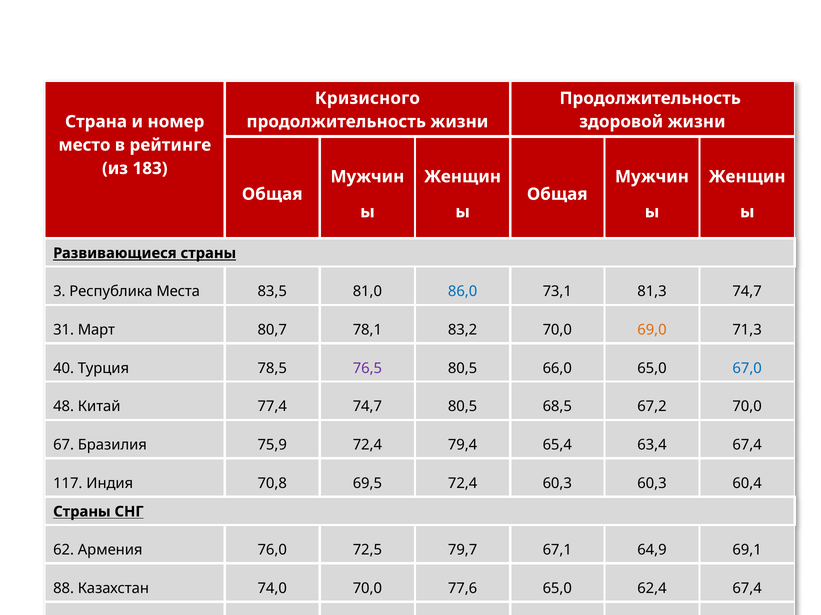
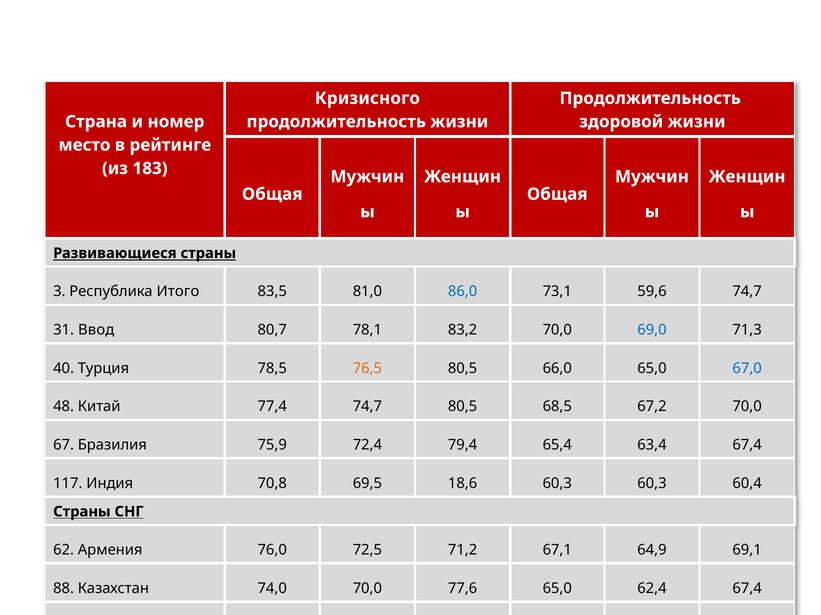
Места: Места -> Итого
81,3: 81,3 -> 59,6
Март: Март -> Ввод
69,0 colour: orange -> blue
76,5 colour: purple -> orange
69,5 72,4: 72,4 -> 18,6
79,7: 79,7 -> 71,2
